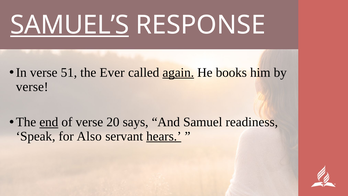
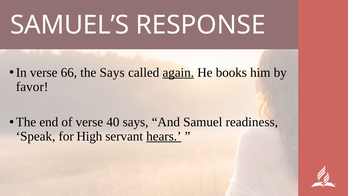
SAMUEL’S underline: present -> none
51: 51 -> 66
the Ever: Ever -> Says
verse at (32, 87): verse -> favor
end underline: present -> none
20: 20 -> 40
Also: Also -> High
